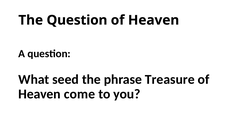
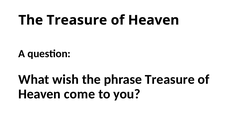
The Question: Question -> Treasure
seed: seed -> wish
